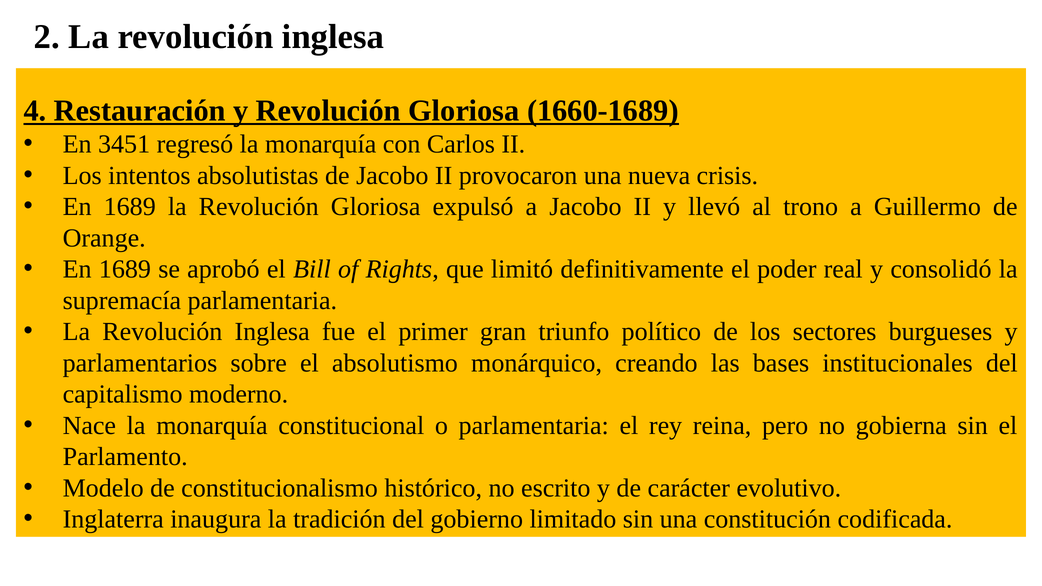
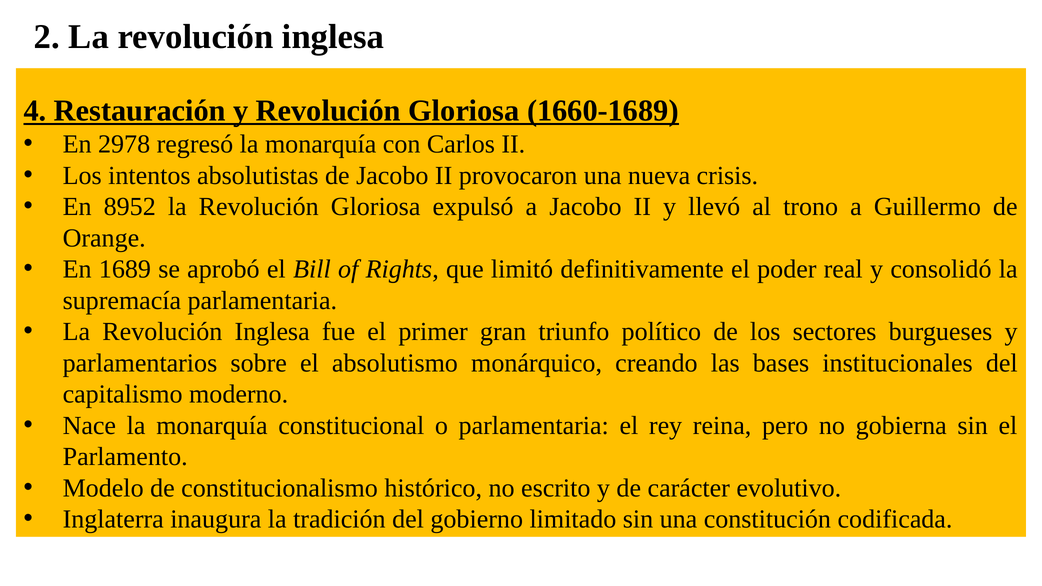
3451: 3451 -> 2978
1689 at (130, 207): 1689 -> 8952
